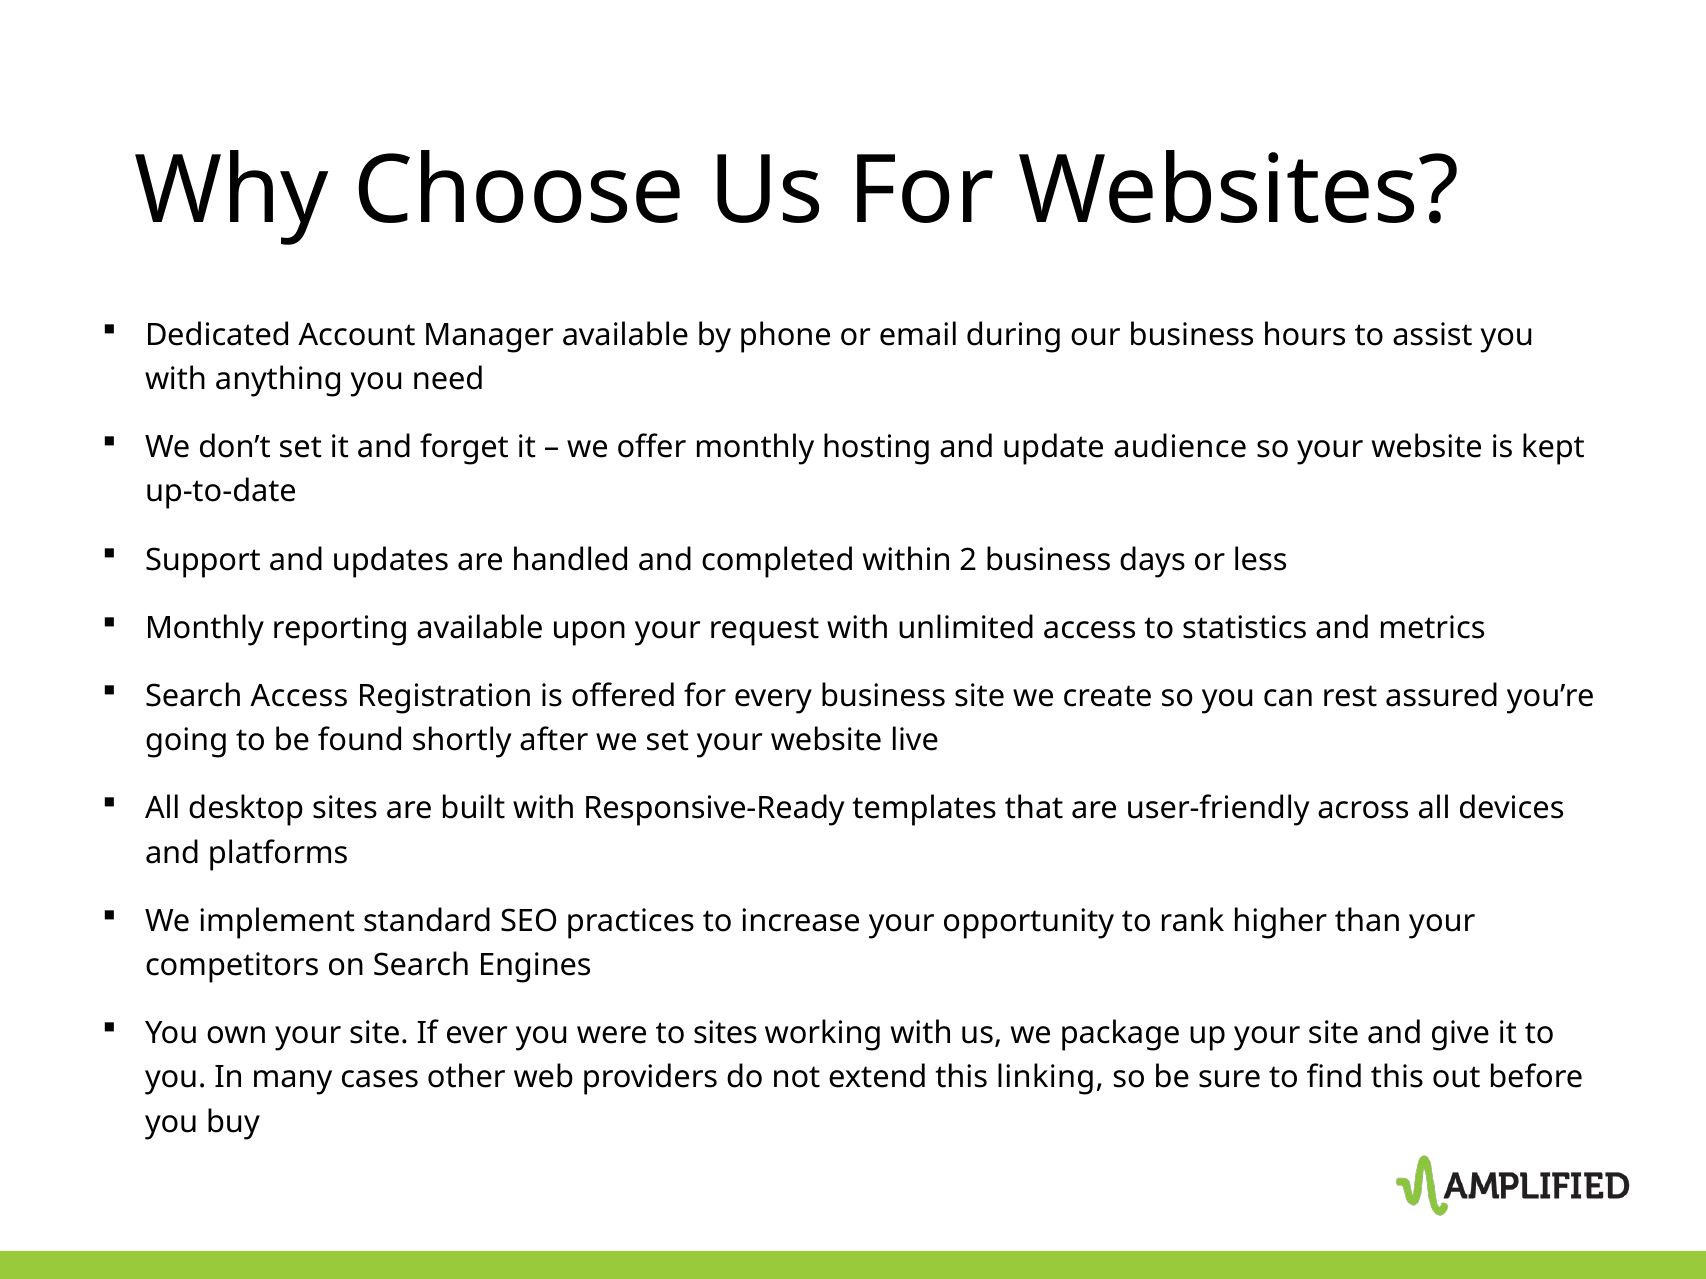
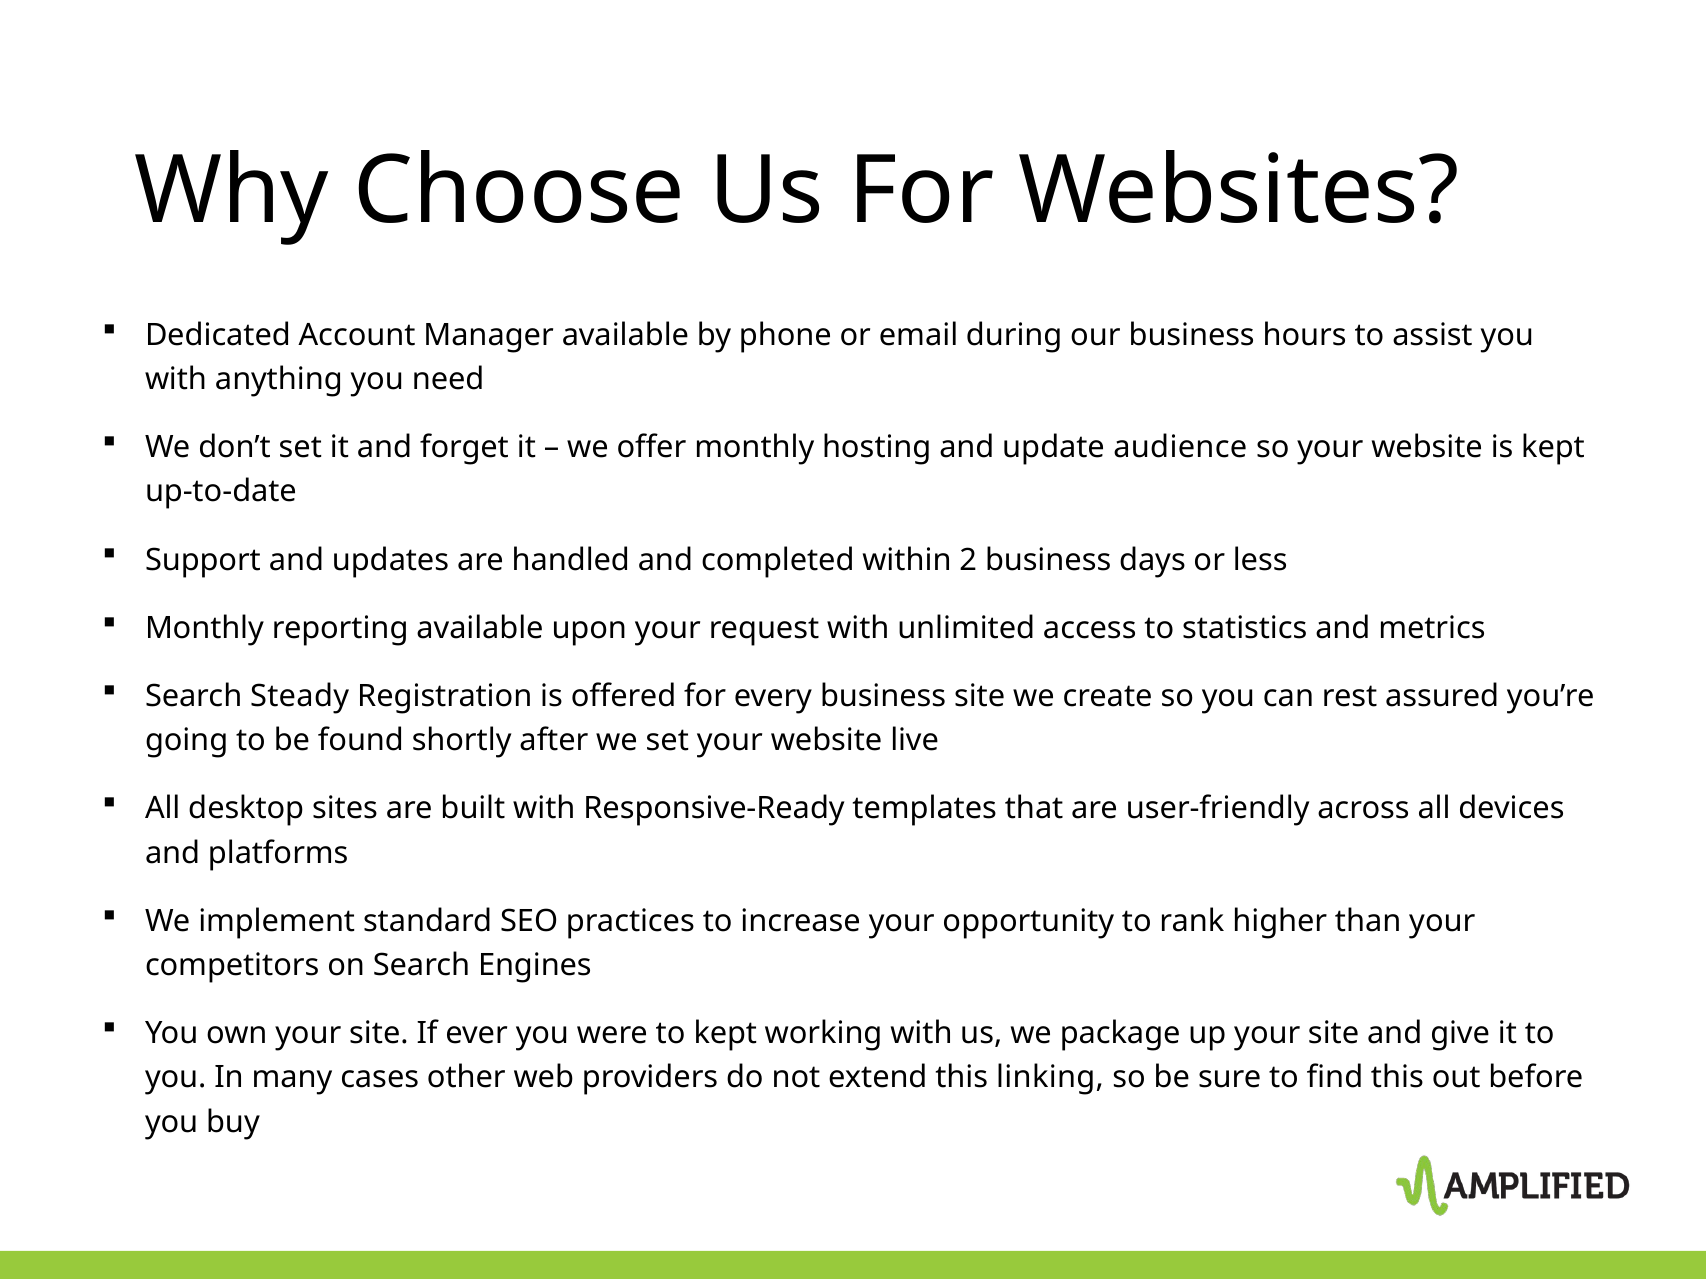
Search Access: Access -> Steady
to sites: sites -> kept
